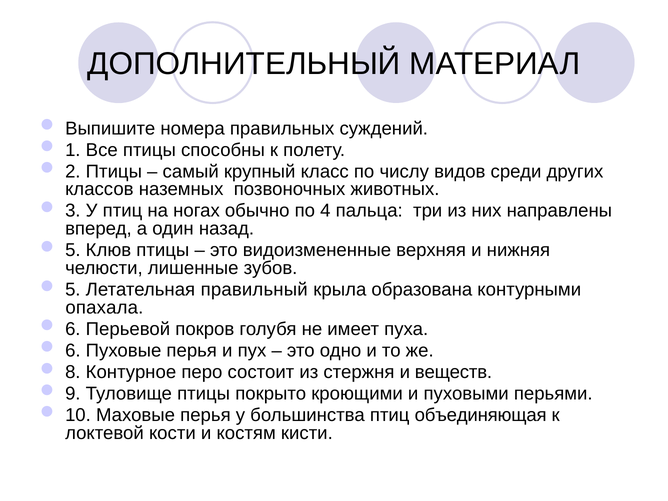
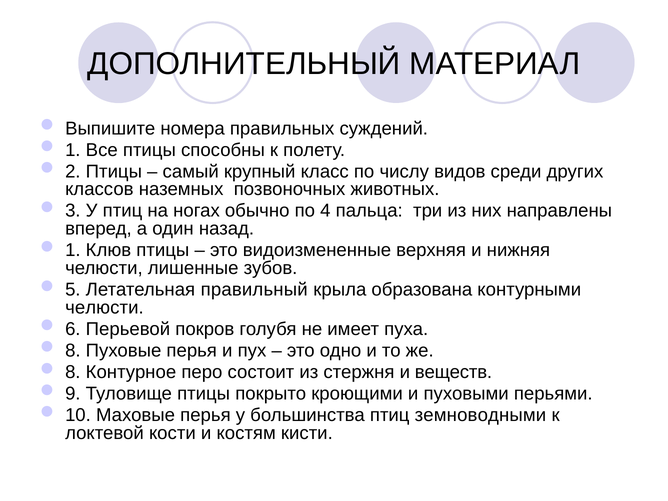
5 at (73, 250): 5 -> 1
опахала at (104, 307): опахала -> челюсти
6 at (73, 350): 6 -> 8
объединяющая: объединяющая -> земноводными
